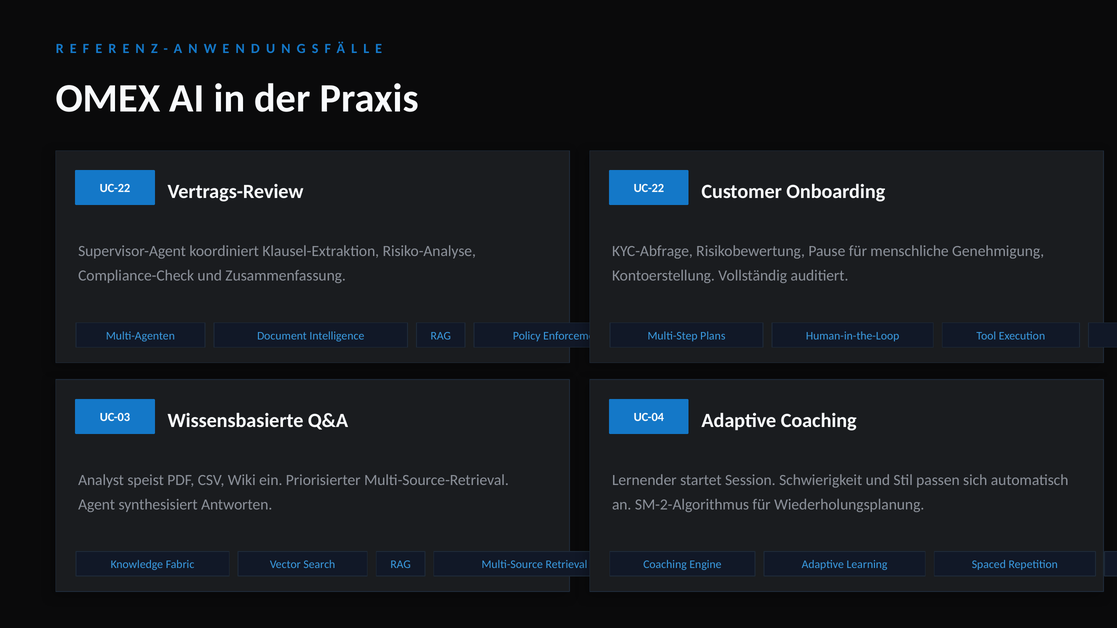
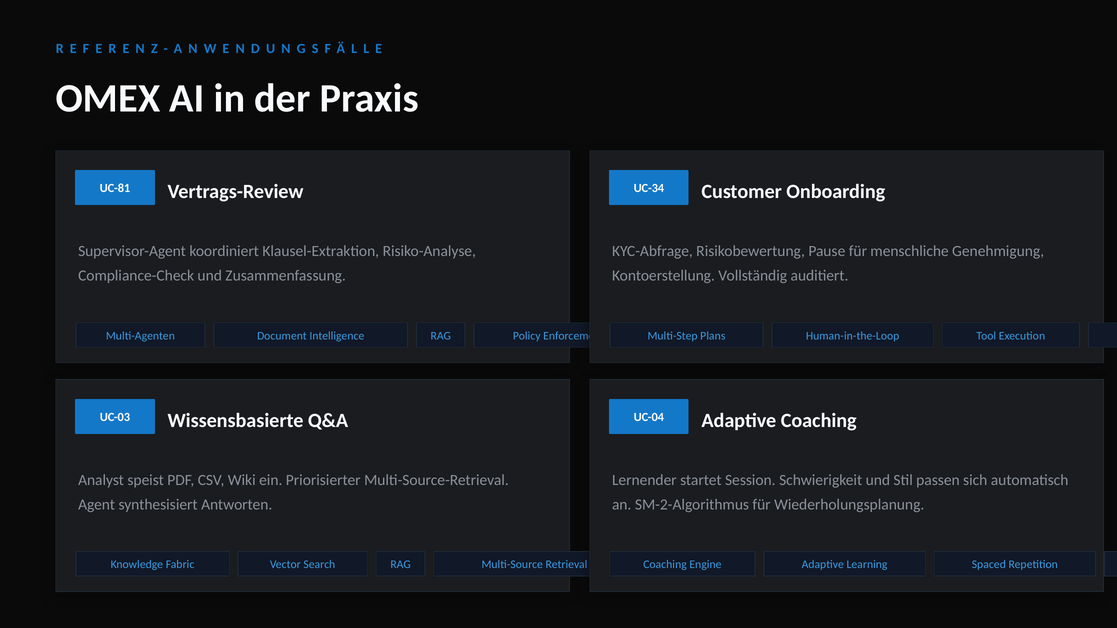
UC-22 at (115, 188): UC-22 -> UC-81
UC-22 at (649, 188): UC-22 -> UC-34
